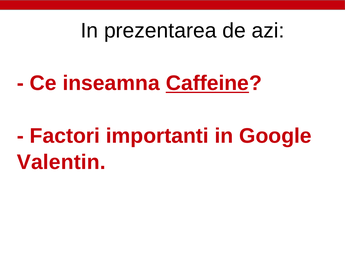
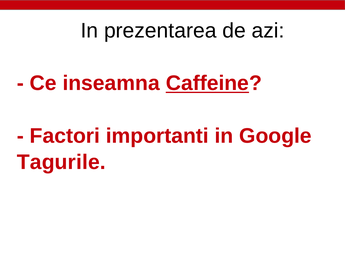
Valentin: Valentin -> Tagurile
